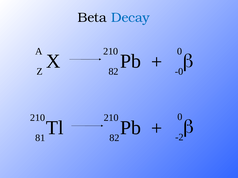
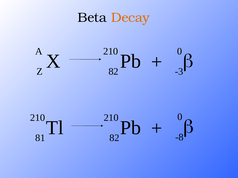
Decay colour: blue -> orange
-0: -0 -> -3
-2: -2 -> -8
